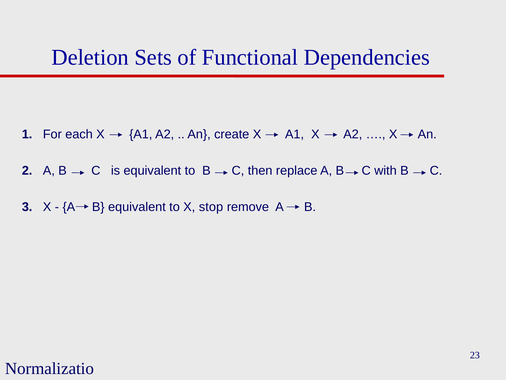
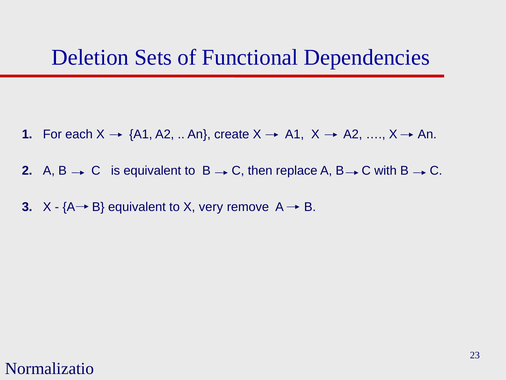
stop: stop -> very
